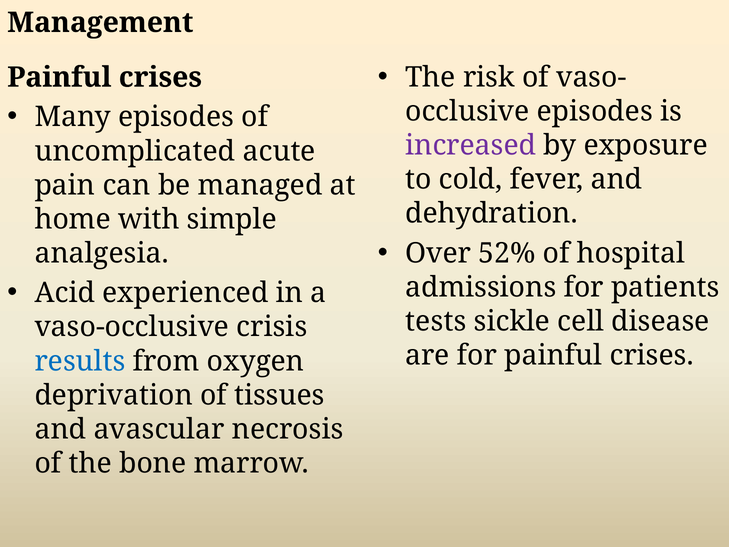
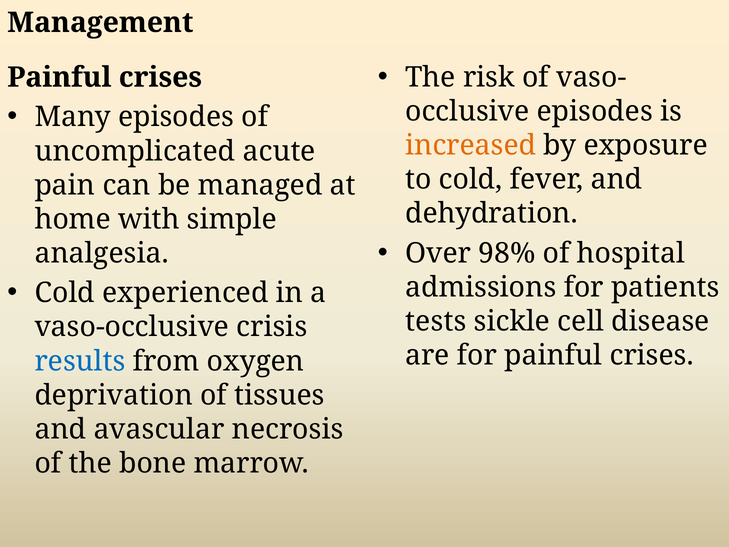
increased colour: purple -> orange
52%: 52% -> 98%
Acid at (65, 293): Acid -> Cold
